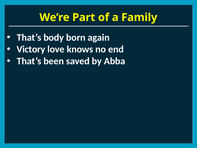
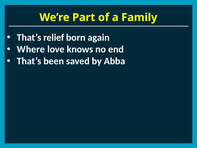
body: body -> relief
Victory: Victory -> Where
